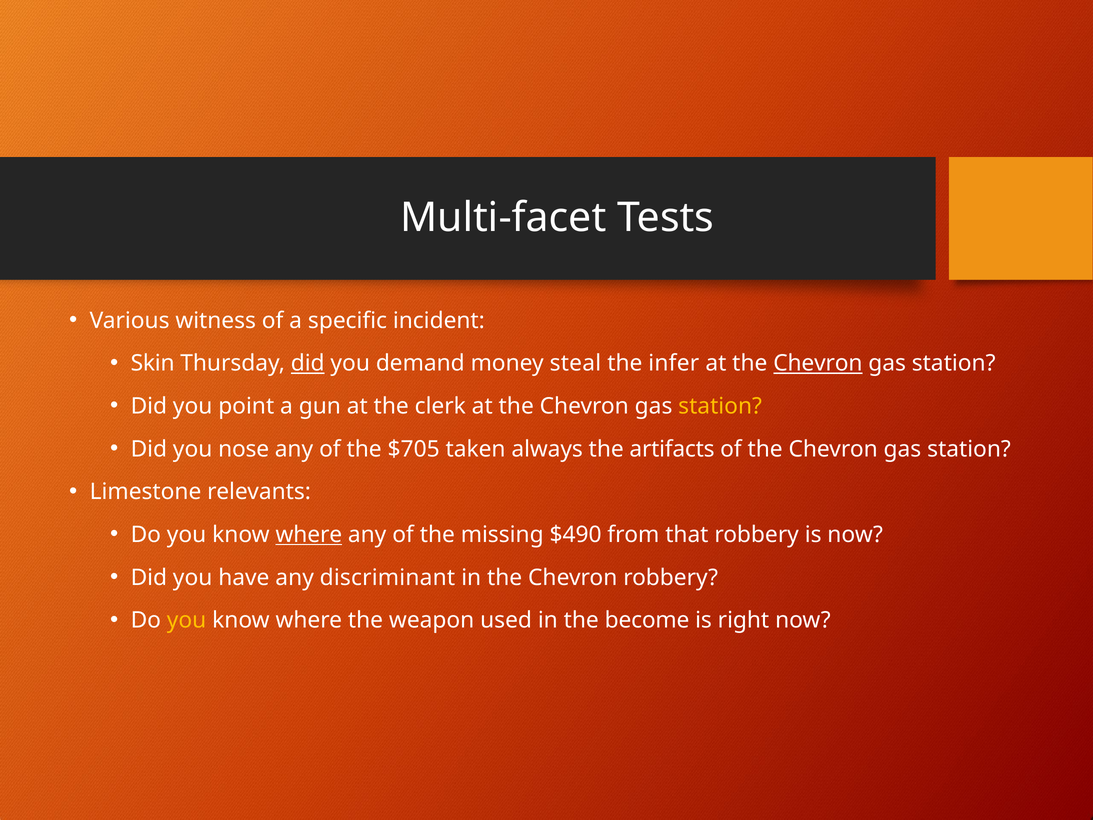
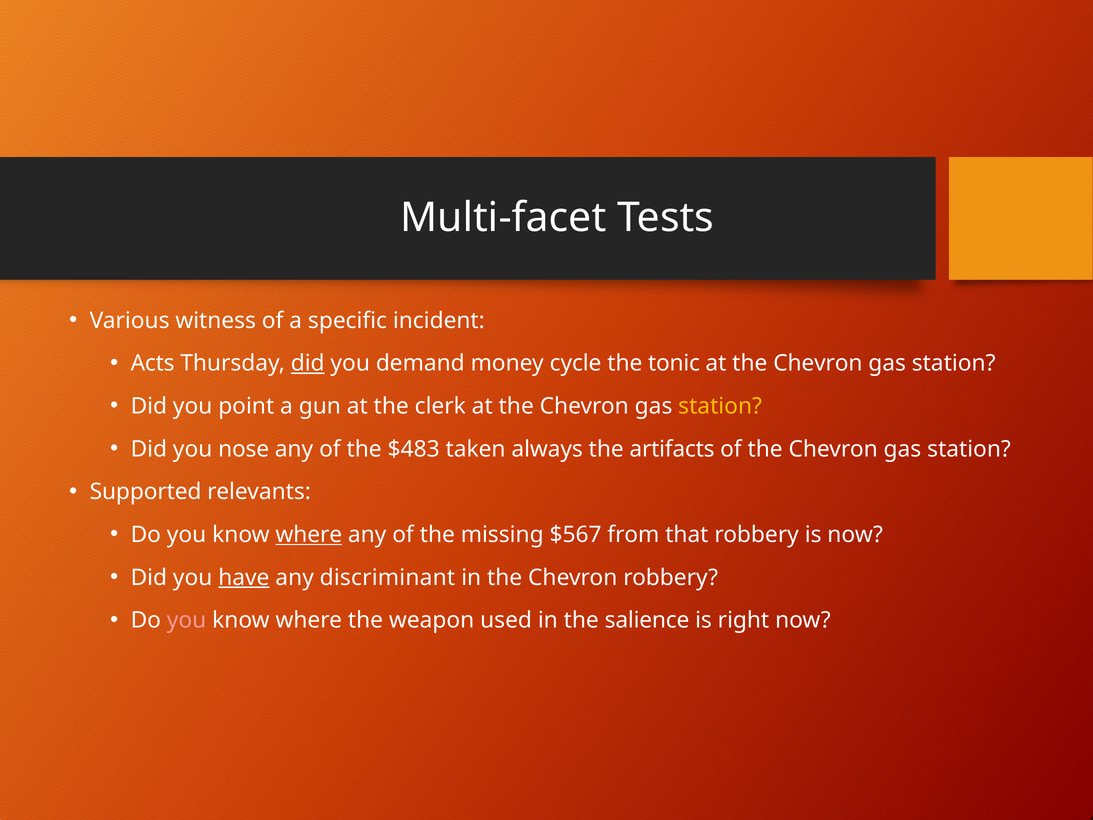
Skin: Skin -> Acts
steal: steal -> cycle
infer: infer -> tonic
Chevron at (818, 363) underline: present -> none
$705: $705 -> $483
Limestone: Limestone -> Supported
$490: $490 -> $567
have underline: none -> present
you at (187, 620) colour: yellow -> pink
become: become -> salience
